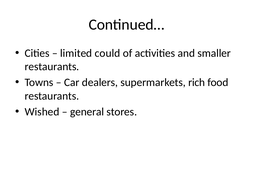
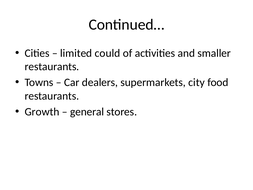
rich: rich -> city
Wished: Wished -> Growth
